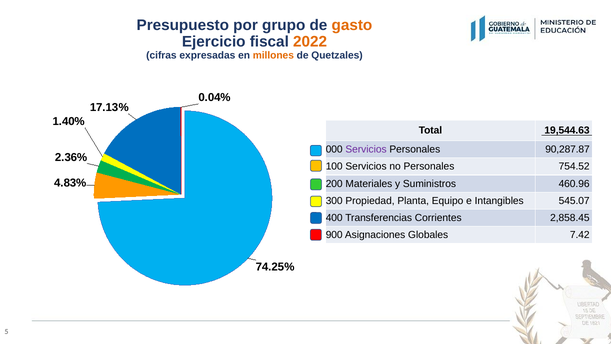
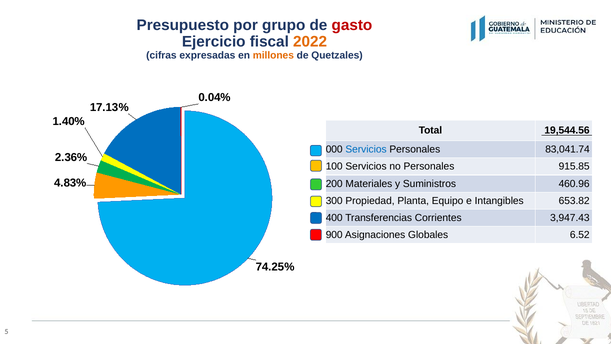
gasto colour: orange -> red
19,544.63: 19,544.63 -> 19,544.56
Servicios at (366, 149) colour: purple -> blue
90,287.87: 90,287.87 -> 83,041.74
754.52: 754.52 -> 915.85
545.07: 545.07 -> 653.82
2,858.45: 2,858.45 -> 3,947.43
7.42: 7.42 -> 6.52
